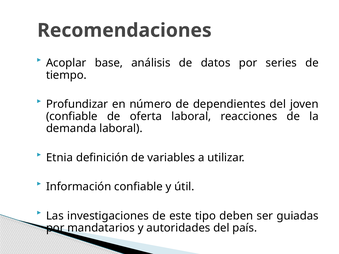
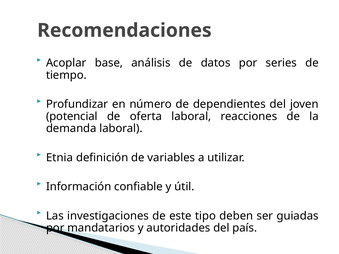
confiable at (72, 116): confiable -> potencial
